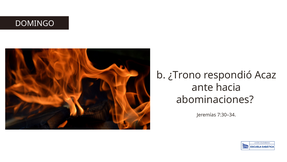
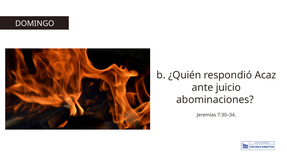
¿Trono: ¿Trono -> ¿Quién
hacia: hacia -> juicio
